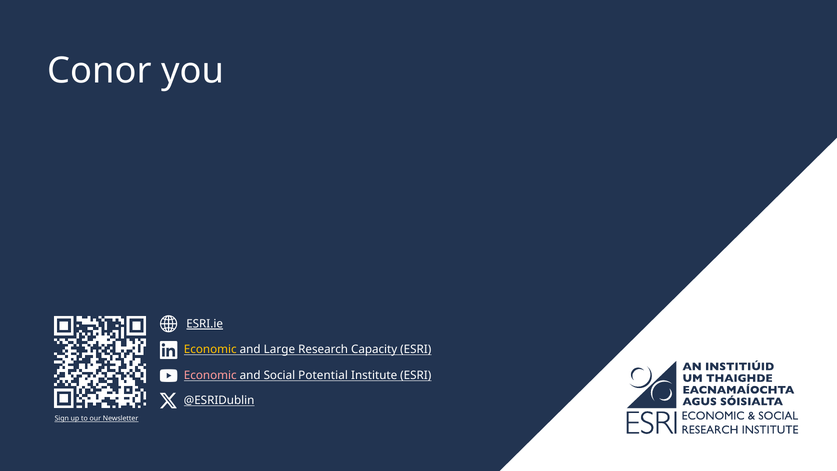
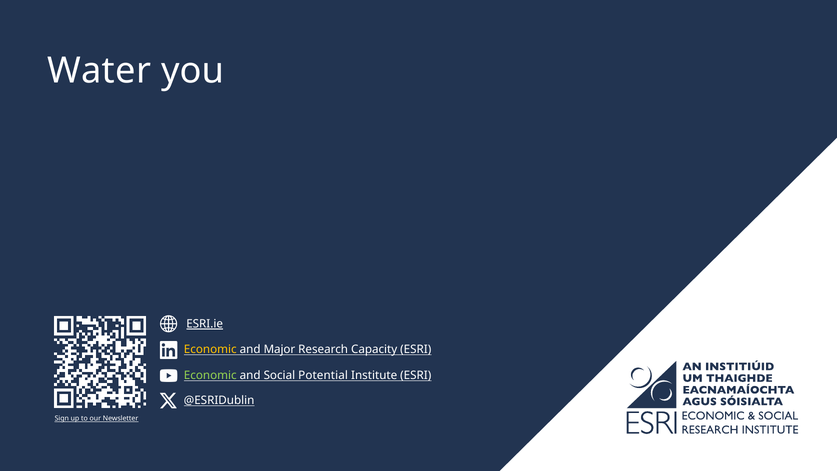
Conor: Conor -> Water
Large: Large -> Major
Economic at (210, 375) colour: pink -> light green
